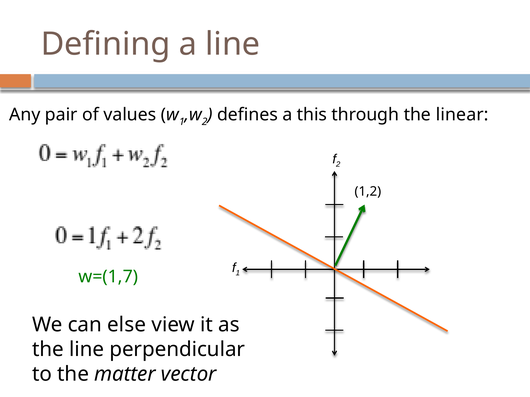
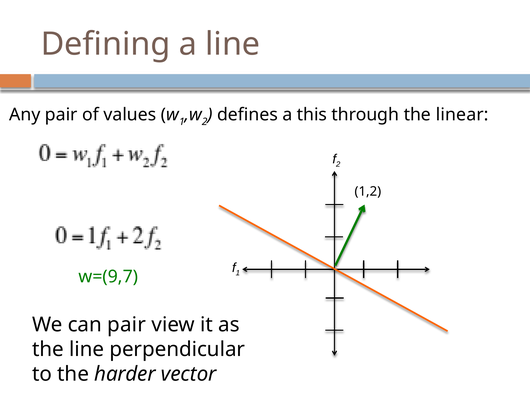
w=(1,7: w=(1,7 -> w=(9,7
can else: else -> pair
matter: matter -> harder
